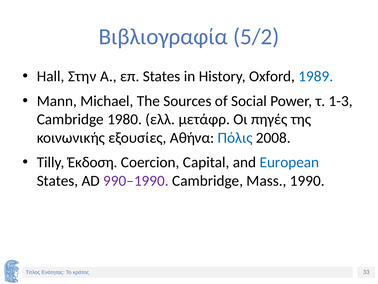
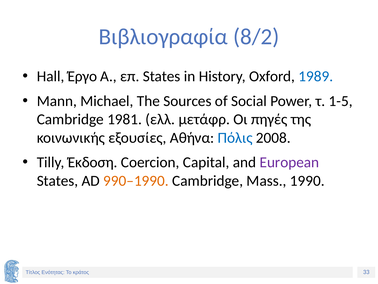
5/2: 5/2 -> 8/2
Στην: Στην -> Έργο
1-3: 1-3 -> 1-5
1980: 1980 -> 1981
European colour: blue -> purple
990–1990 colour: purple -> orange
